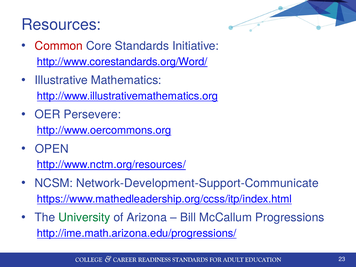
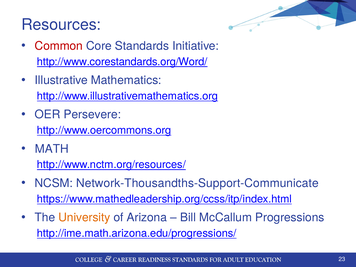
OPEN: OPEN -> MATH
Network-Development-Support-Communicate: Network-Development-Support-Communicate -> Network-Thousandths-Support-Communicate
University colour: green -> orange
